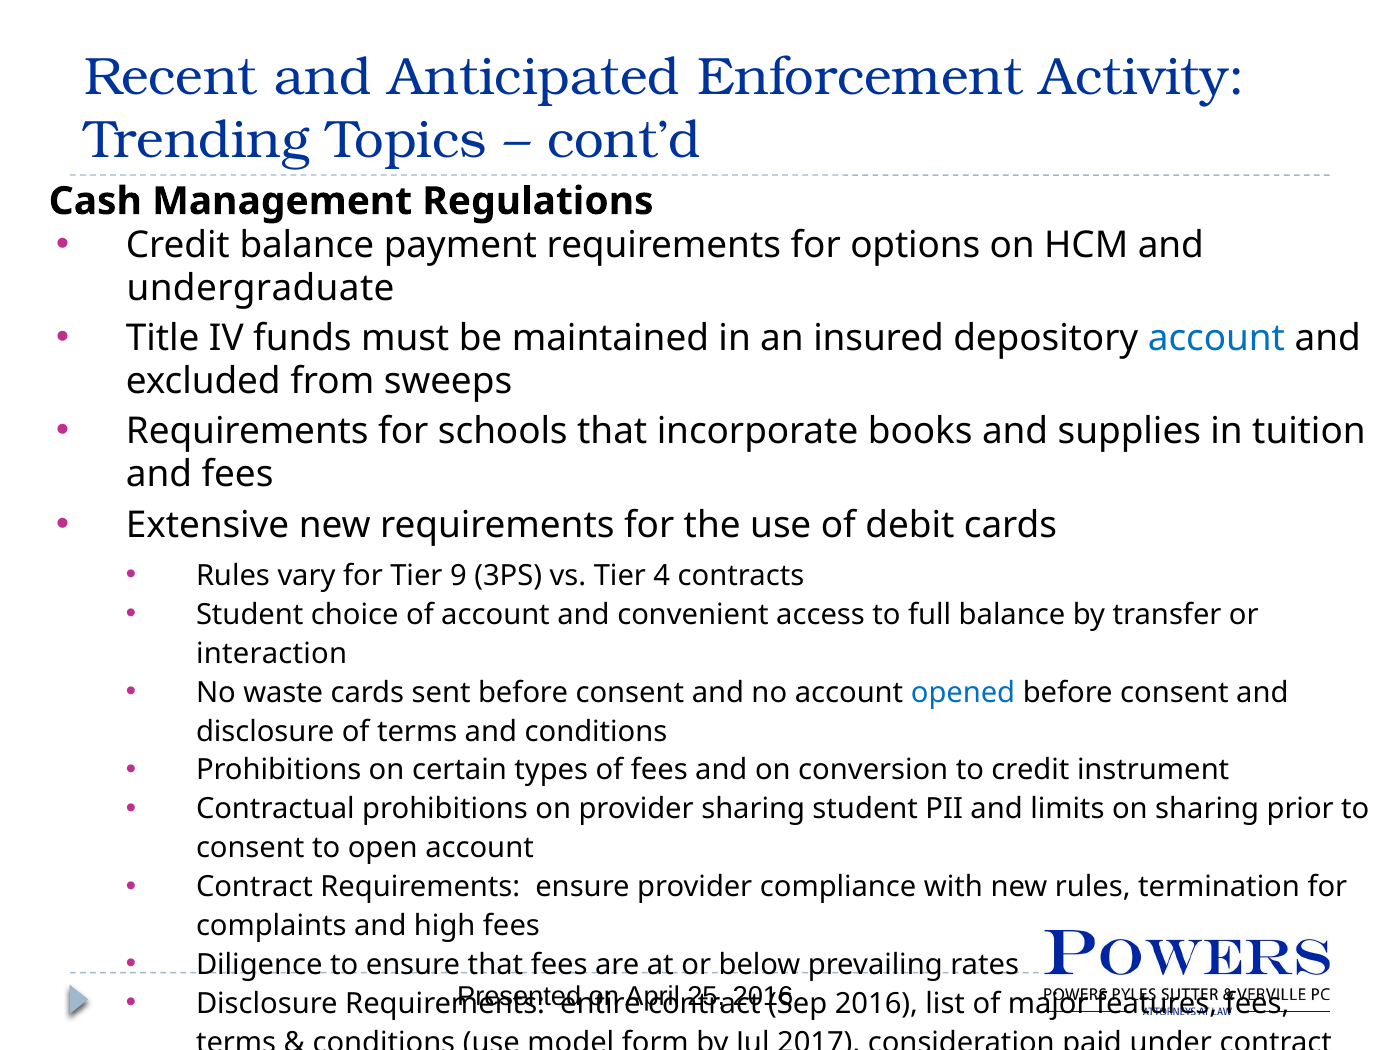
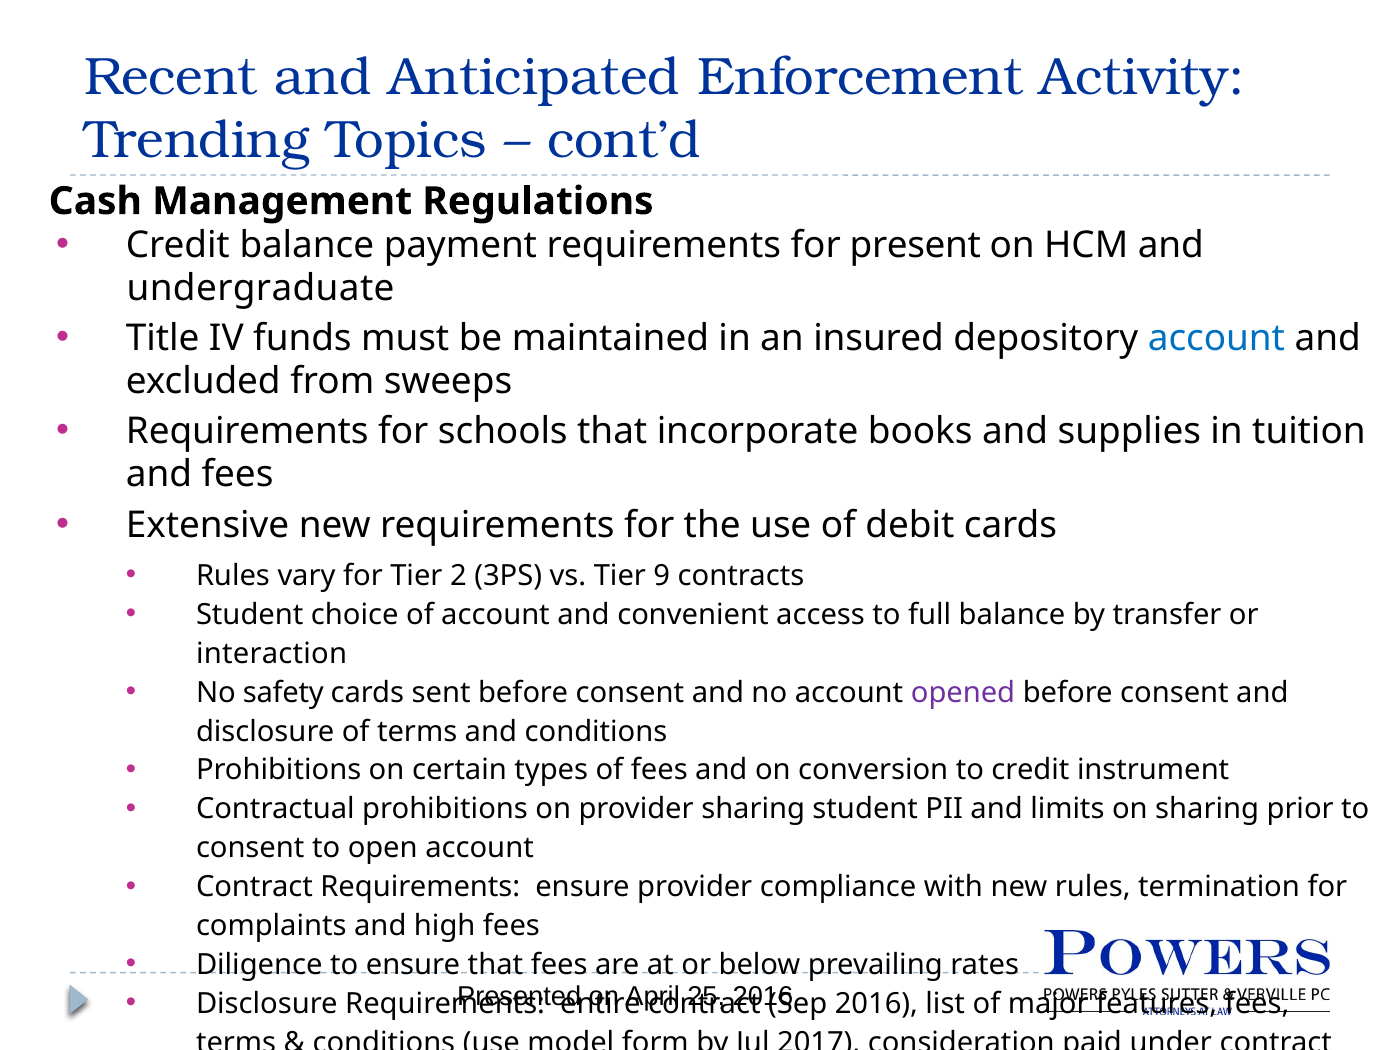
options: options -> present
9: 9 -> 2
4: 4 -> 9
waste: waste -> safety
opened colour: blue -> purple
